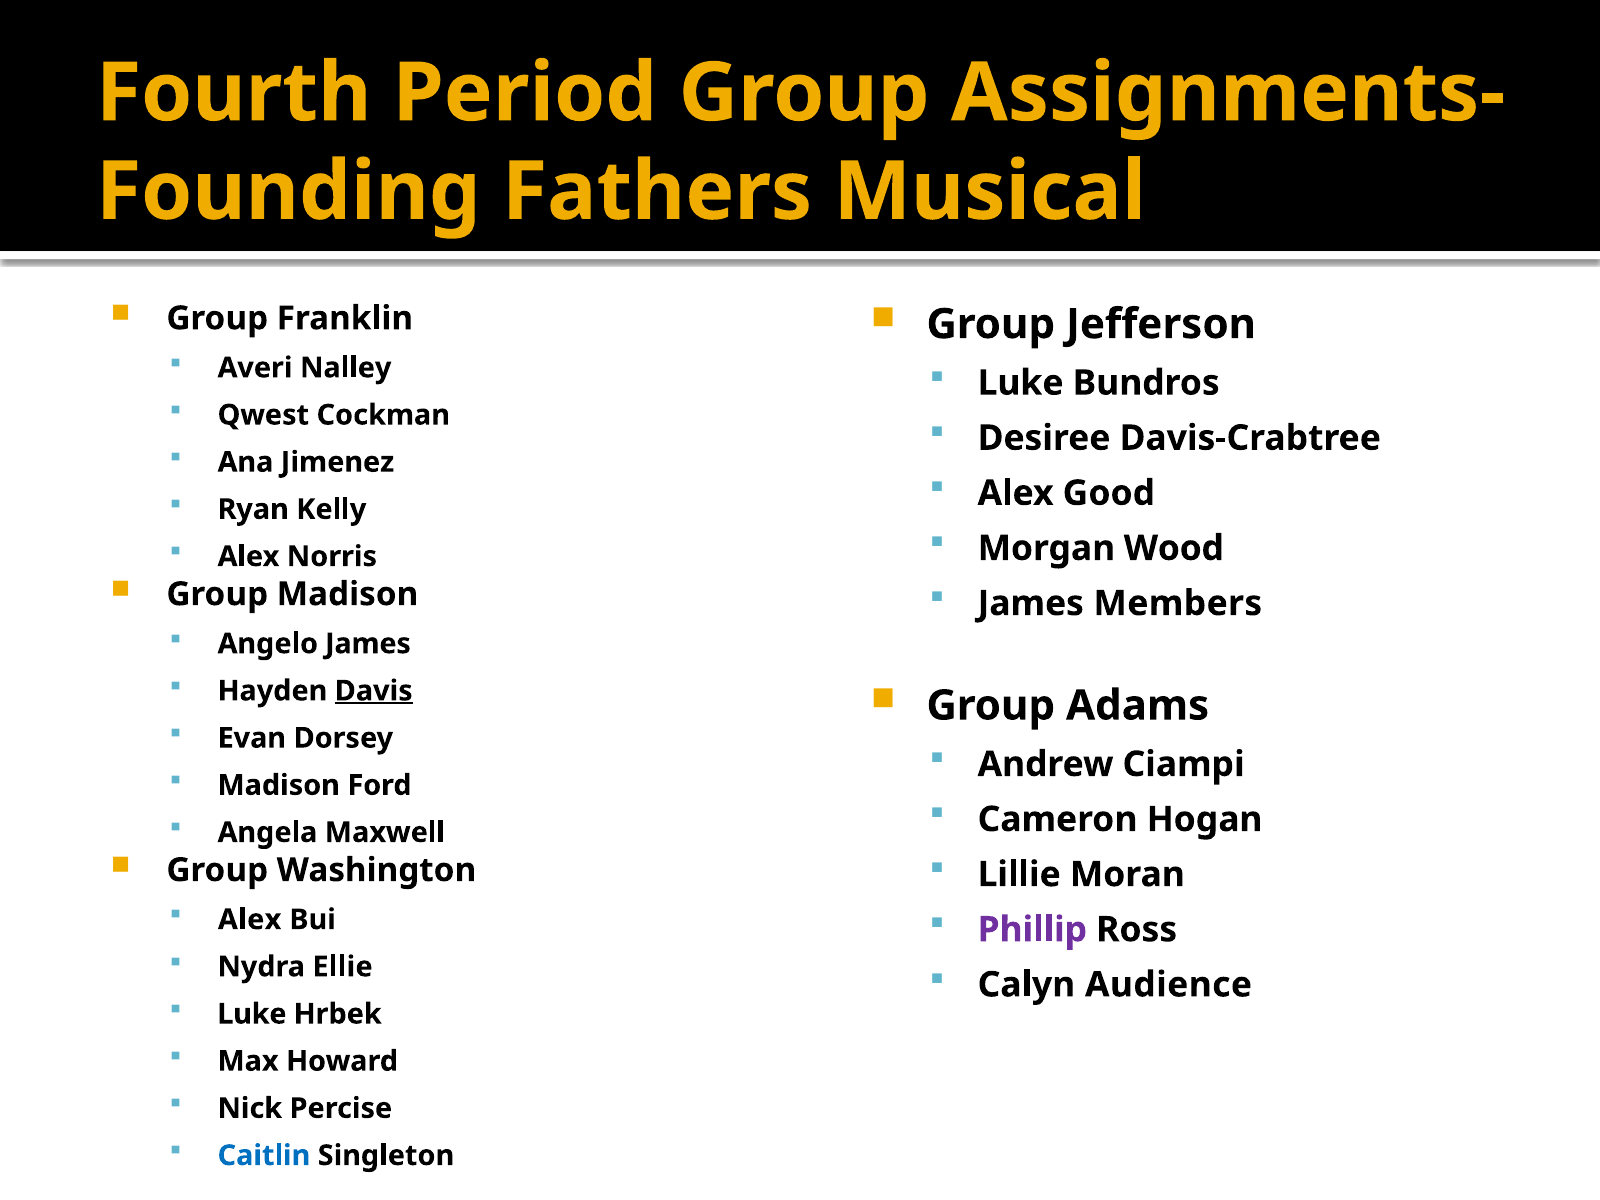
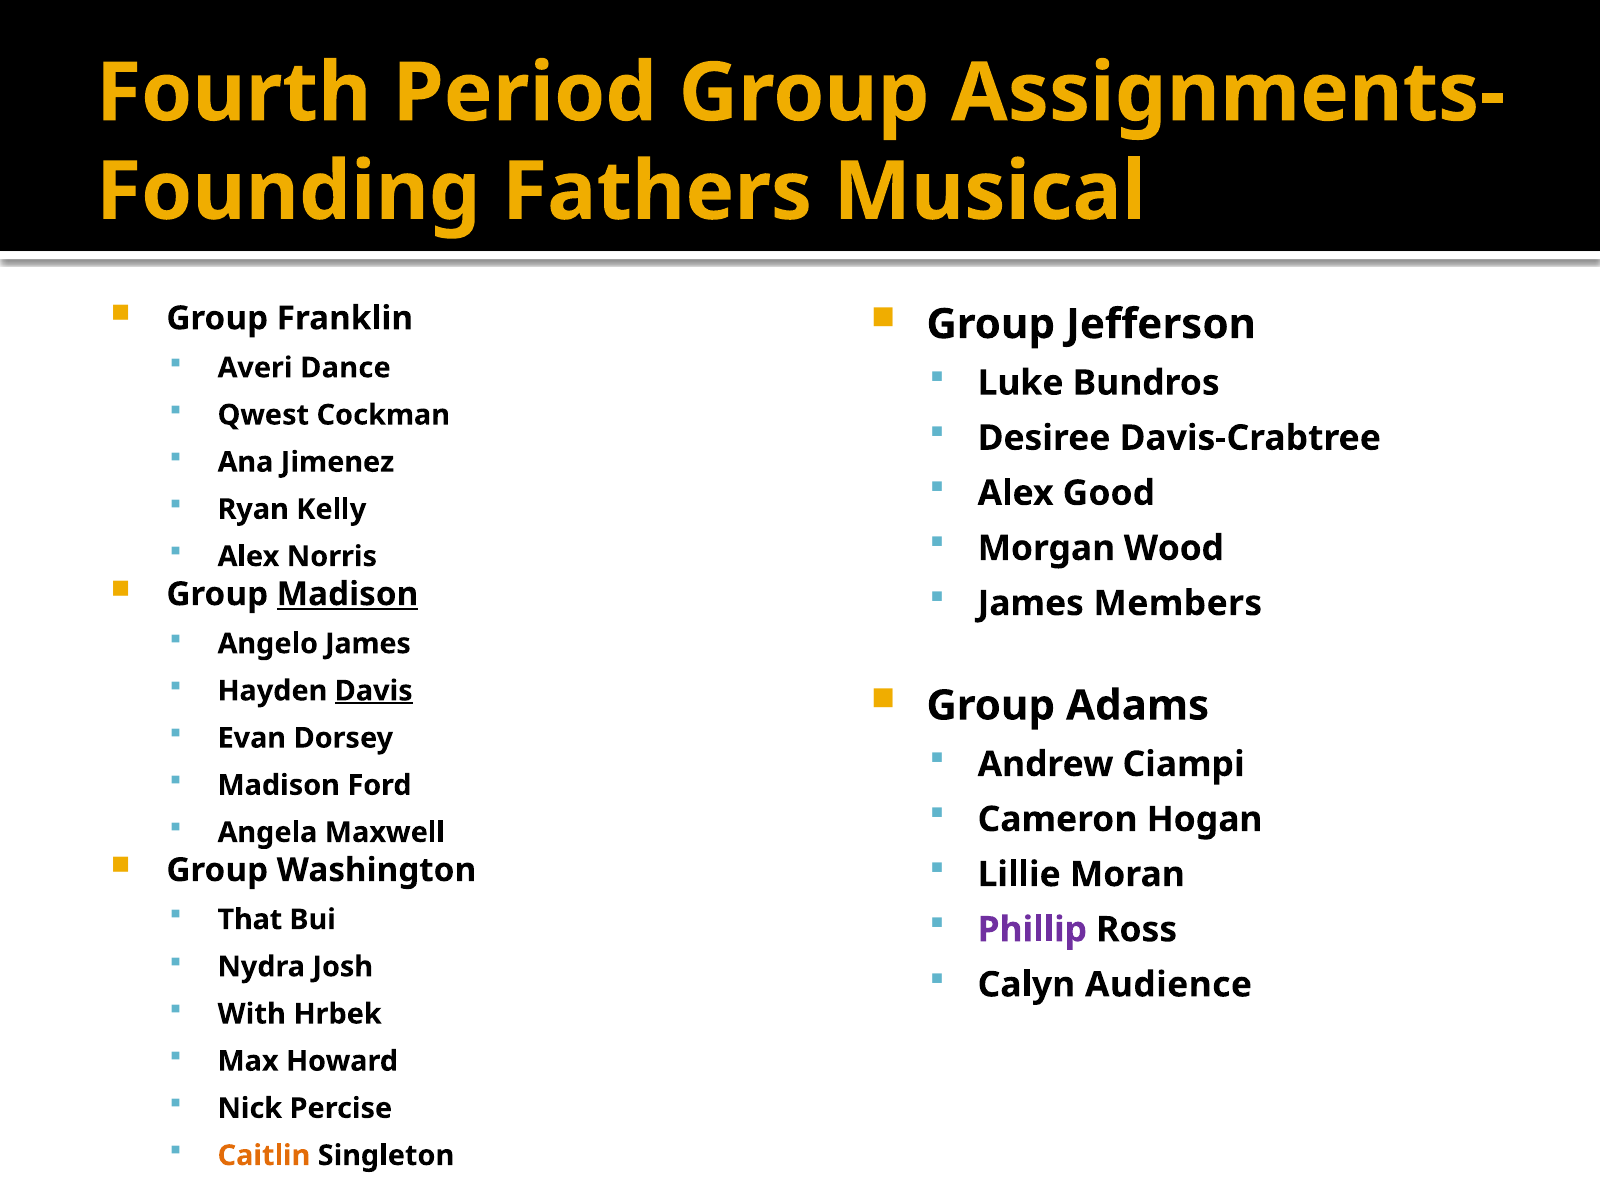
Nalley: Nalley -> Dance
Madison at (347, 594) underline: none -> present
Alex at (250, 920): Alex -> That
Ellie: Ellie -> Josh
Luke at (252, 1014): Luke -> With
Caitlin colour: blue -> orange
